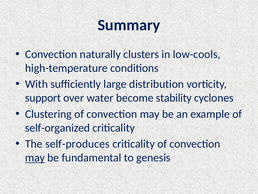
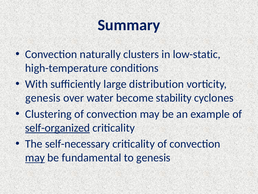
low-cools: low-cools -> low-static
support at (43, 98): support -> genesis
self-organized underline: none -> present
self-produces: self-produces -> self-necessary
